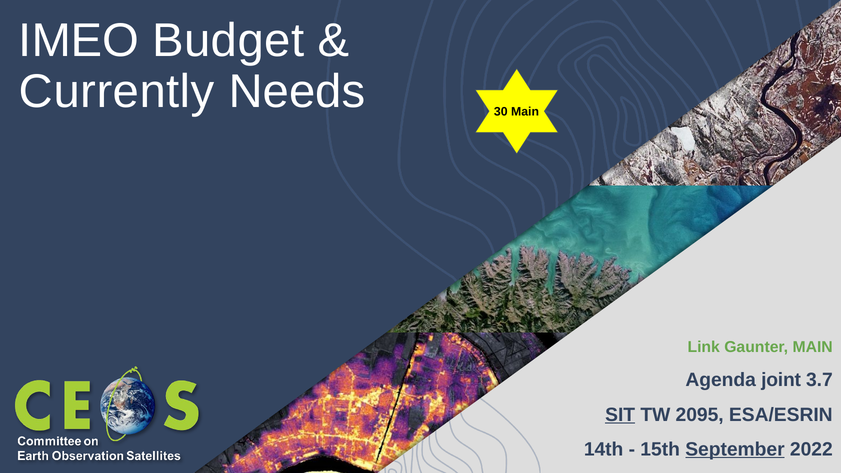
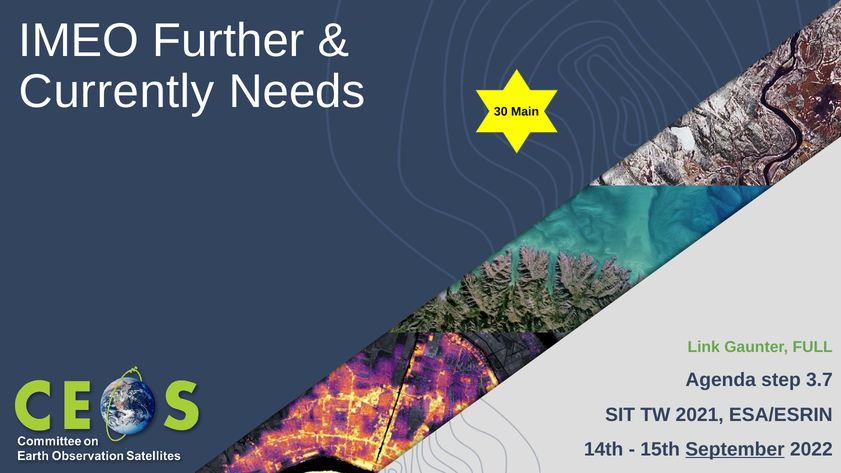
Budget: Budget -> Further
Gaunter MAIN: MAIN -> FULL
joint: joint -> step
SIT underline: present -> none
2095: 2095 -> 2021
